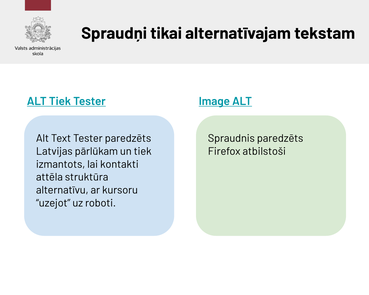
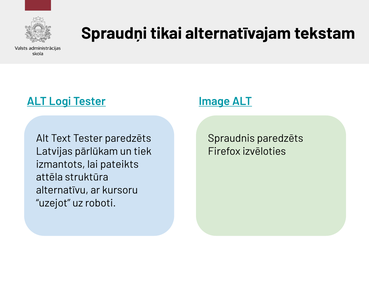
ALT Tiek: Tiek -> Logi
atbilstoši: atbilstoši -> izvēloties
kontakti: kontakti -> pateikts
